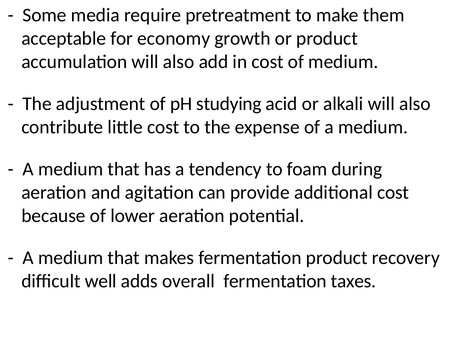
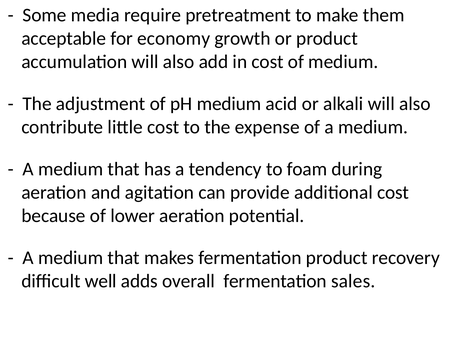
pH studying: studying -> medium
taxes: taxes -> sales
